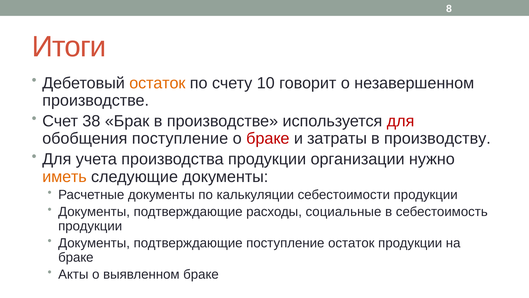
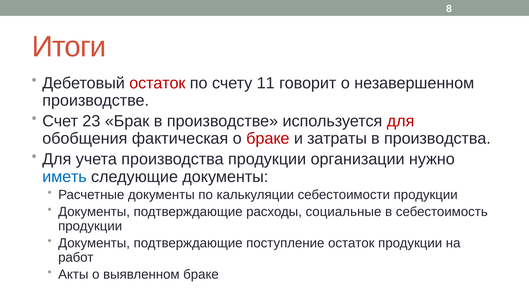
остаток at (157, 83) colour: orange -> red
10: 10 -> 11
38: 38 -> 23
обобщения поступление: поступление -> фактическая
в производству: производству -> производства
иметь colour: orange -> blue
браке at (76, 257): браке -> работ
